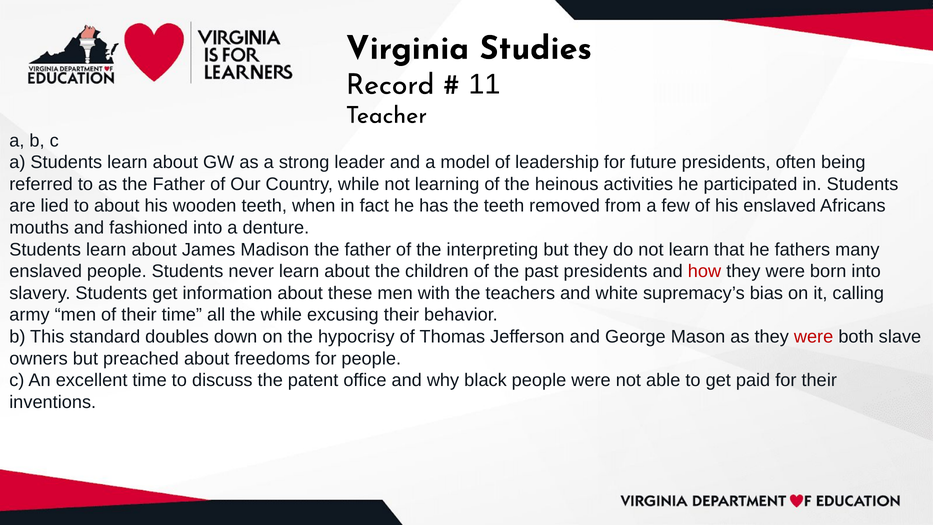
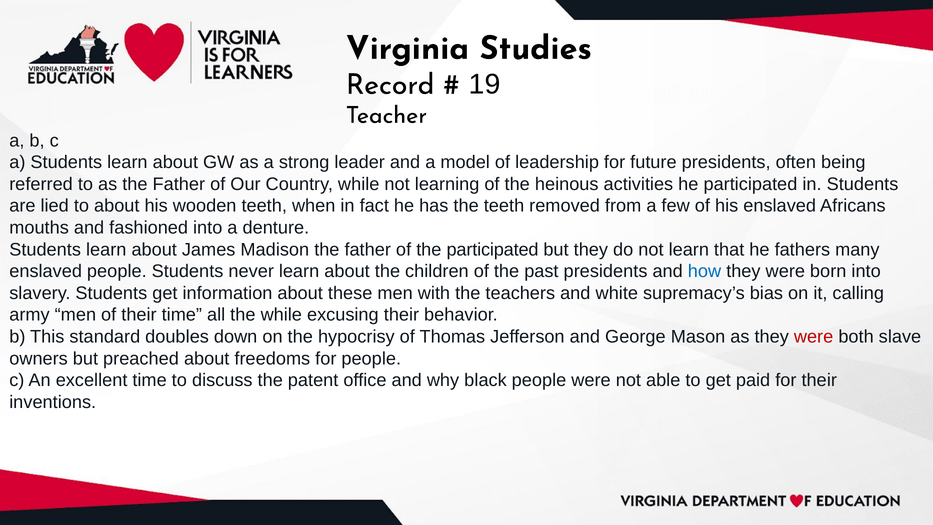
11: 11 -> 19
the interpreting: interpreting -> participated
how colour: red -> blue
